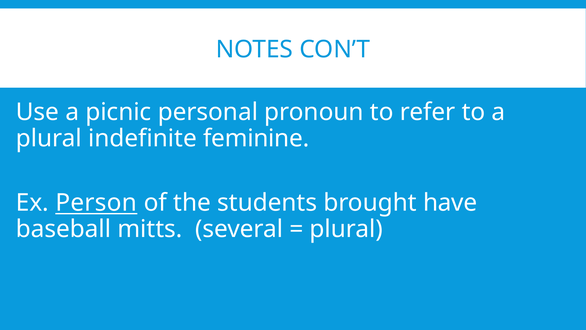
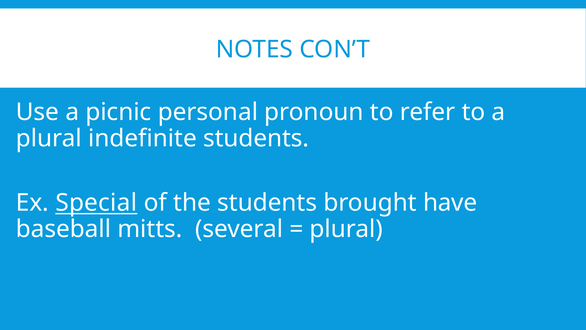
indefinite feminine: feminine -> students
Person: Person -> Special
